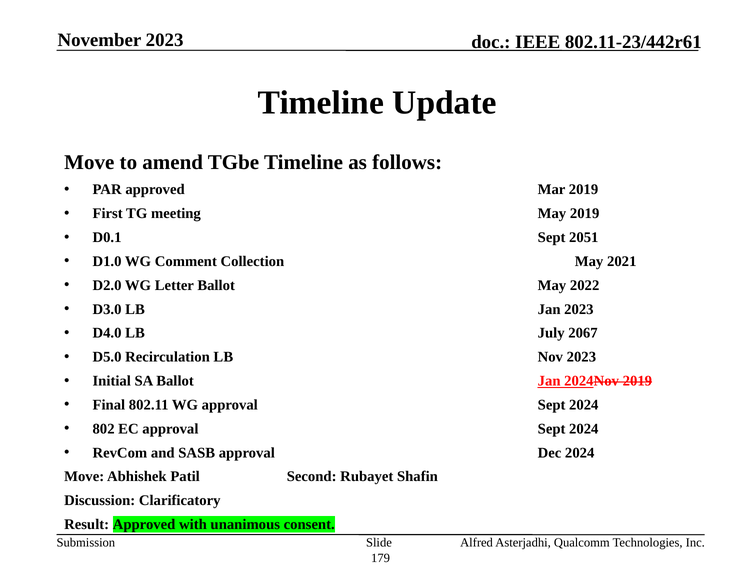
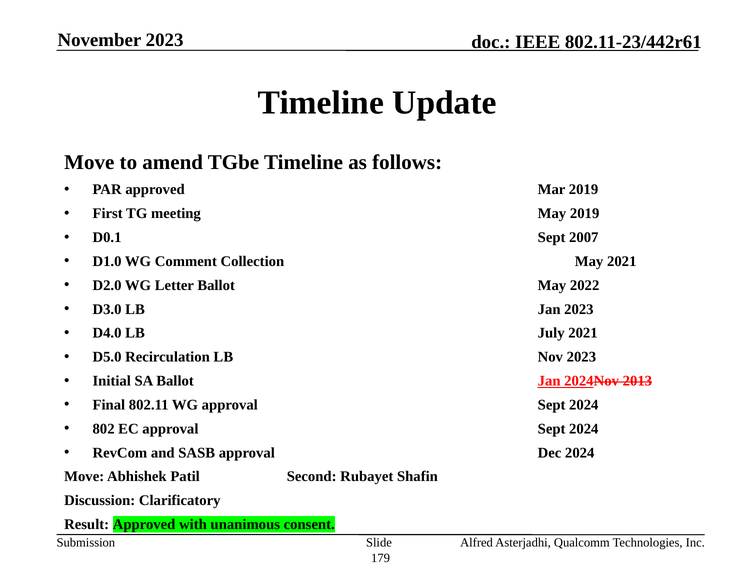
2051: 2051 -> 2007
July 2067: 2067 -> 2021
2024Nov 2019: 2019 -> 2013
